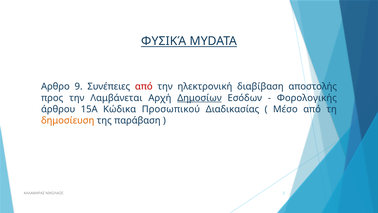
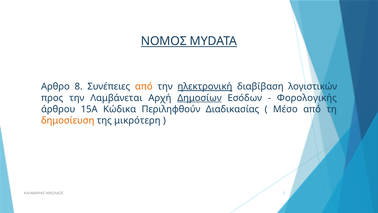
ΦΥΣΙΚΆ: ΦΥΣΙΚΆ -> ΝΟΜΟΣ
9: 9 -> 8
από at (144, 86) colour: red -> orange
ηλεκτρονική underline: none -> present
αποστολής: αποστολής -> λογιστικών
Προσωπικού: Προσωπικού -> Περιληφθούν
παράβαση: παράβαση -> μικρότερη
